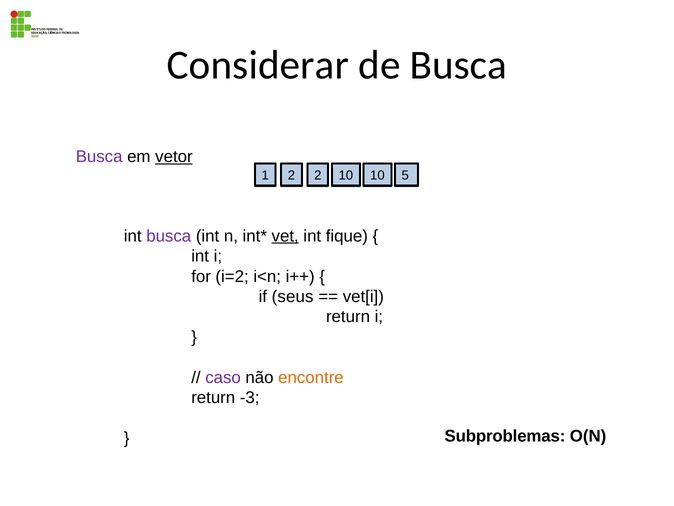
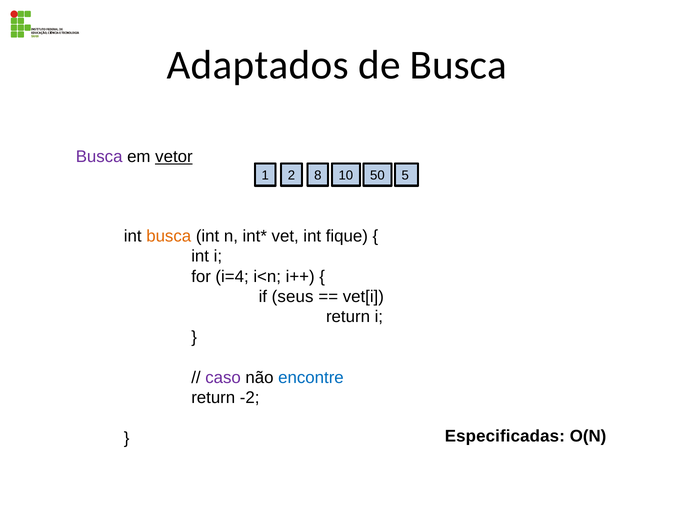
Considerar: Considerar -> Adaptados
2 2: 2 -> 8
10 10: 10 -> 50
busca at (169, 236) colour: purple -> orange
vet underline: present -> none
i=2: i=2 -> i=4
encontre colour: orange -> blue
-3: -3 -> -2
Subproblemas: Subproblemas -> Especificadas
